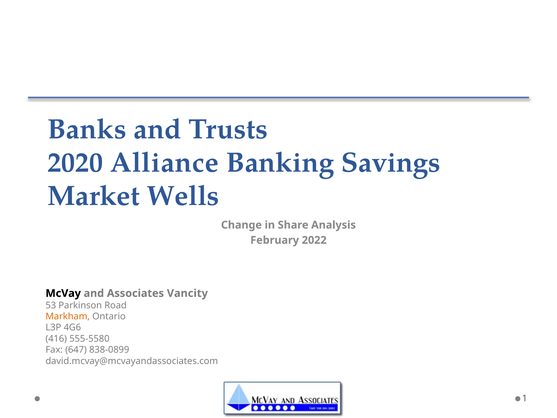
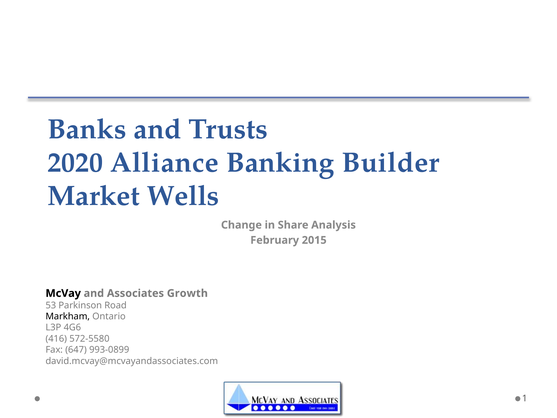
Savings: Savings -> Builder
2022: 2022 -> 2015
Vancity: Vancity -> Growth
Markham colour: orange -> black
555-5580: 555-5580 -> 572-5580
838-0899: 838-0899 -> 993-0899
